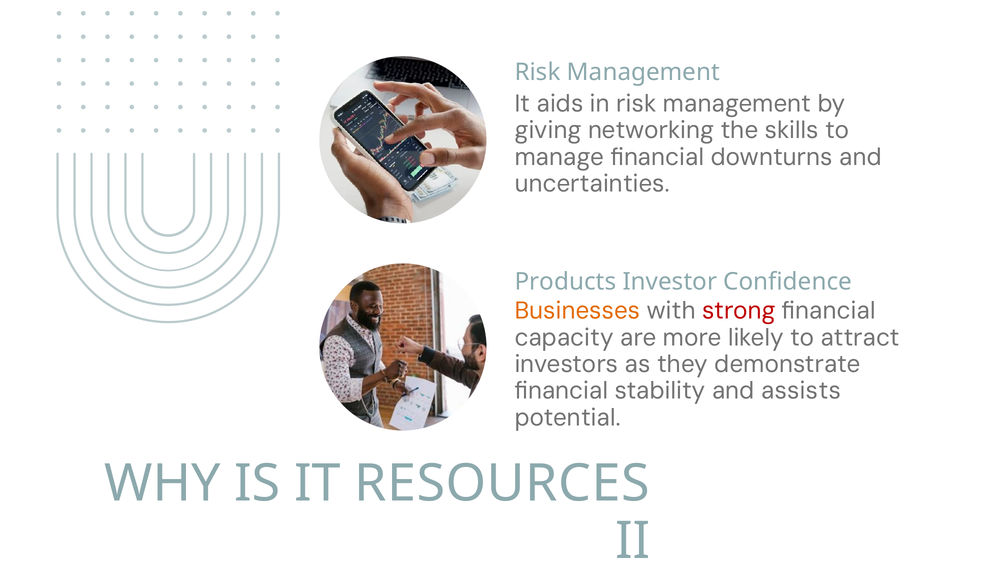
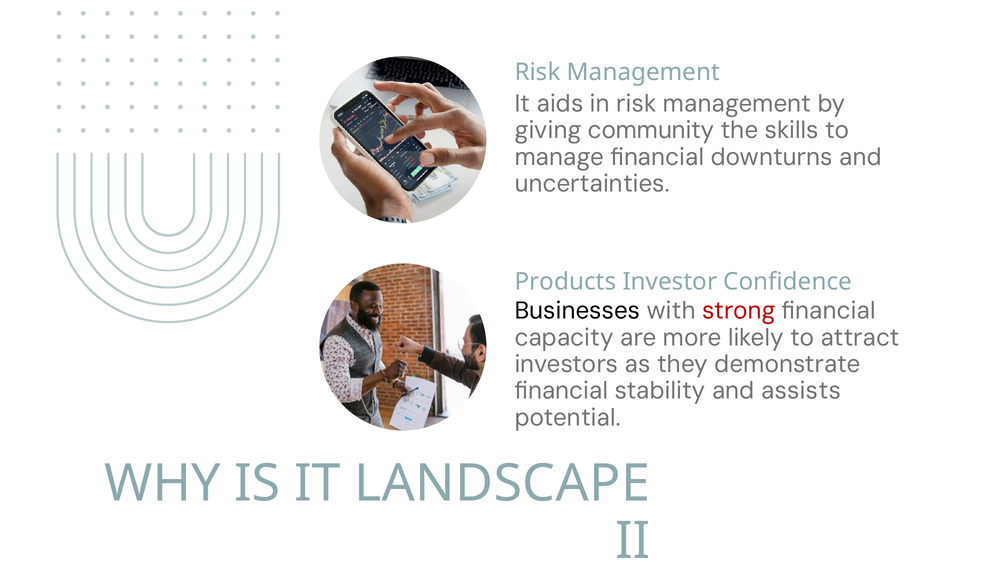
networking: networking -> community
Businesses colour: orange -> black
RESOURCES: RESOURCES -> LANDSCAPE
